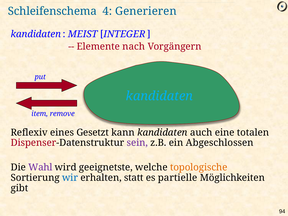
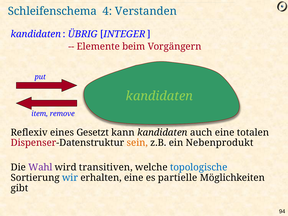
Generieren: Generieren -> Verstanden
MEIST: MEIST -> ÜBRIG
nach: nach -> beim
kandidaten at (159, 96) colour: light blue -> light green
sein colour: purple -> orange
Abgeschlossen: Abgeschlossen -> Nebenprodukt
geeignetste: geeignetste -> transitiven
topologische colour: orange -> blue
erhalten statt: statt -> eine
